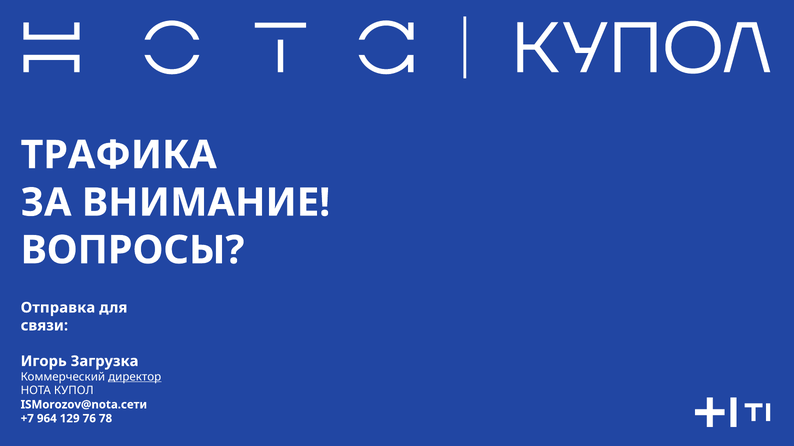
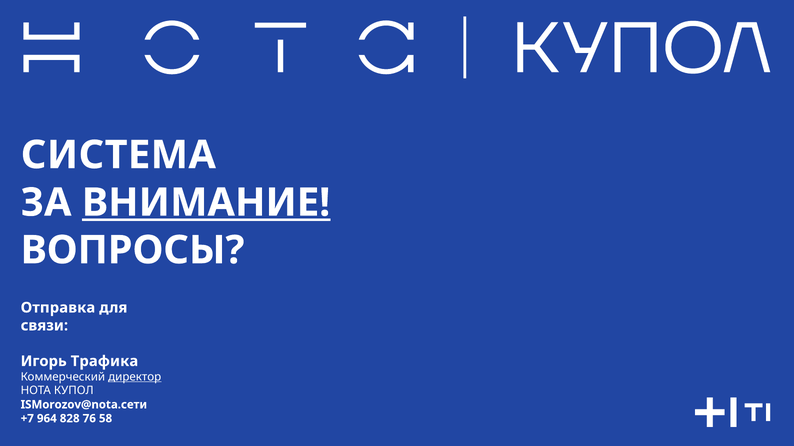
ТРАФИКА: ТРАФИКА -> СИСТЕМА
ВНИМАНИЕ underline: none -> present
Загрузка: Загрузка -> Трафика
129: 129 -> 828
78: 78 -> 58
